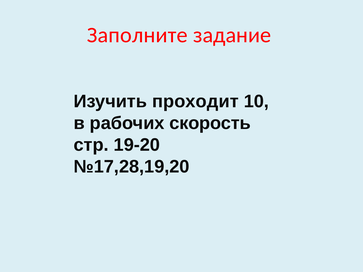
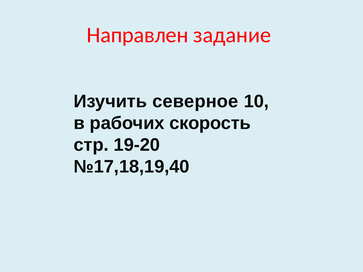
Заполните: Заполните -> Направлен
проходит: проходит -> северное
№17,28,19,20: №17,28,19,20 -> №17,18,19,40
